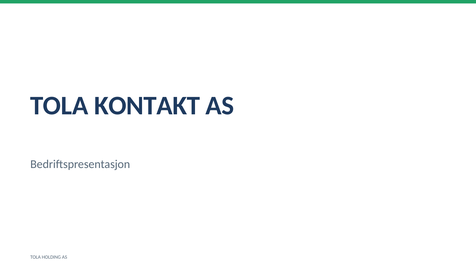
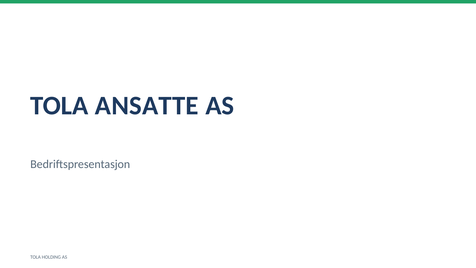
KONTAKT: KONTAKT -> ANSATTE
